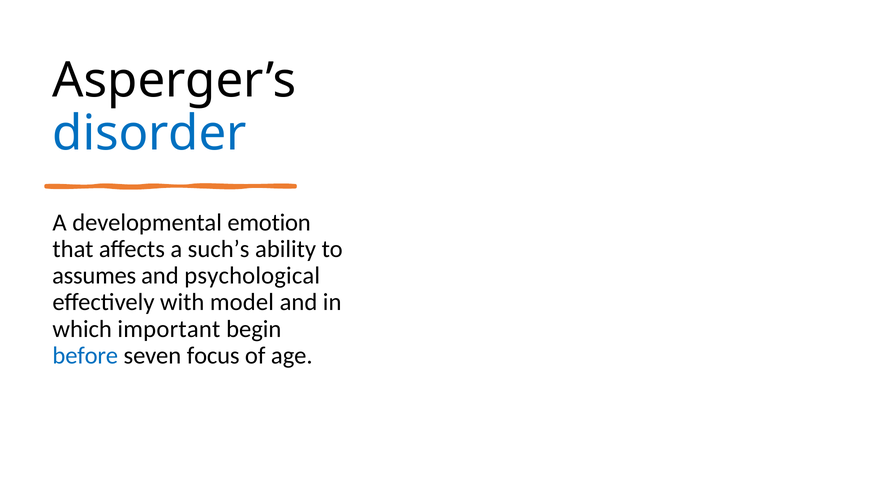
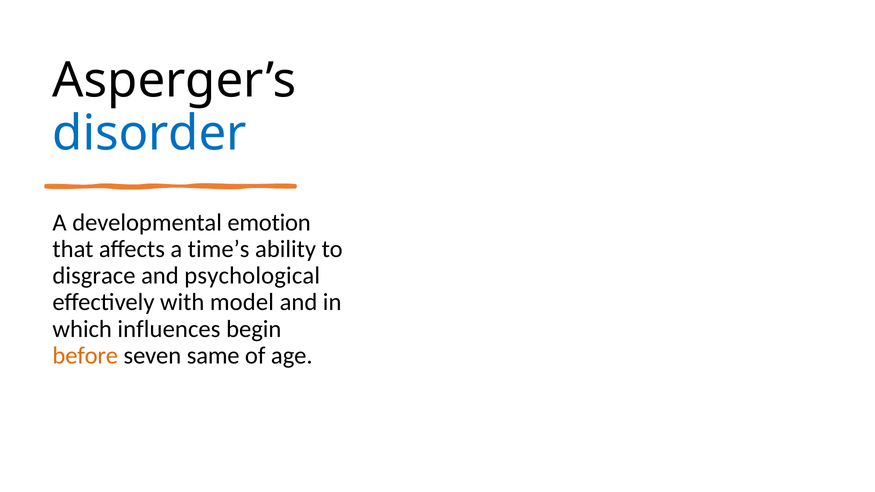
such’s: such’s -> time’s
assumes: assumes -> disgrace
important: important -> influences
before colour: blue -> orange
focus: focus -> same
